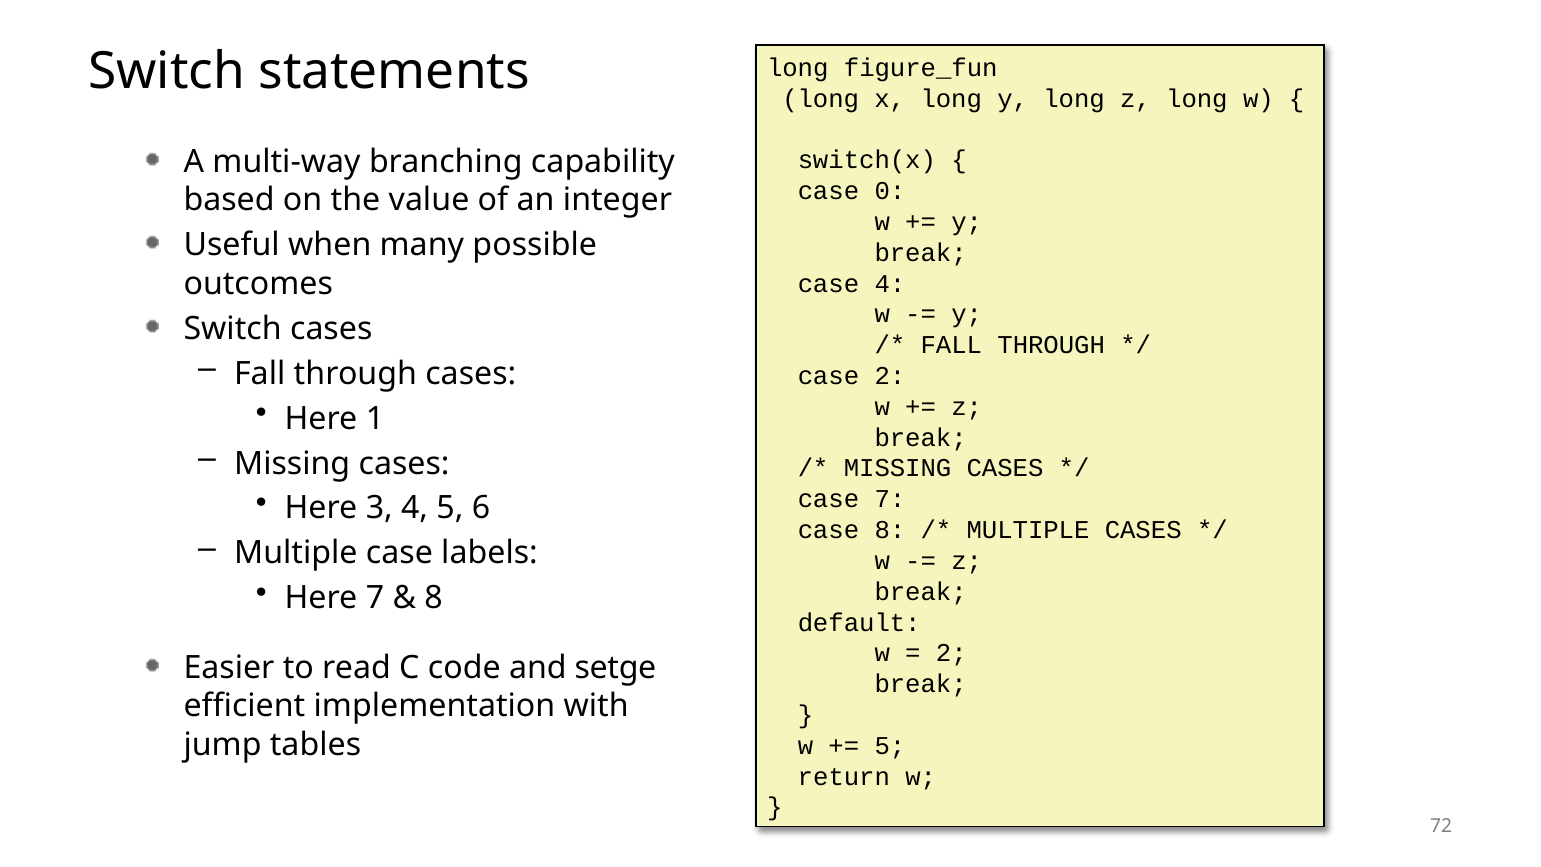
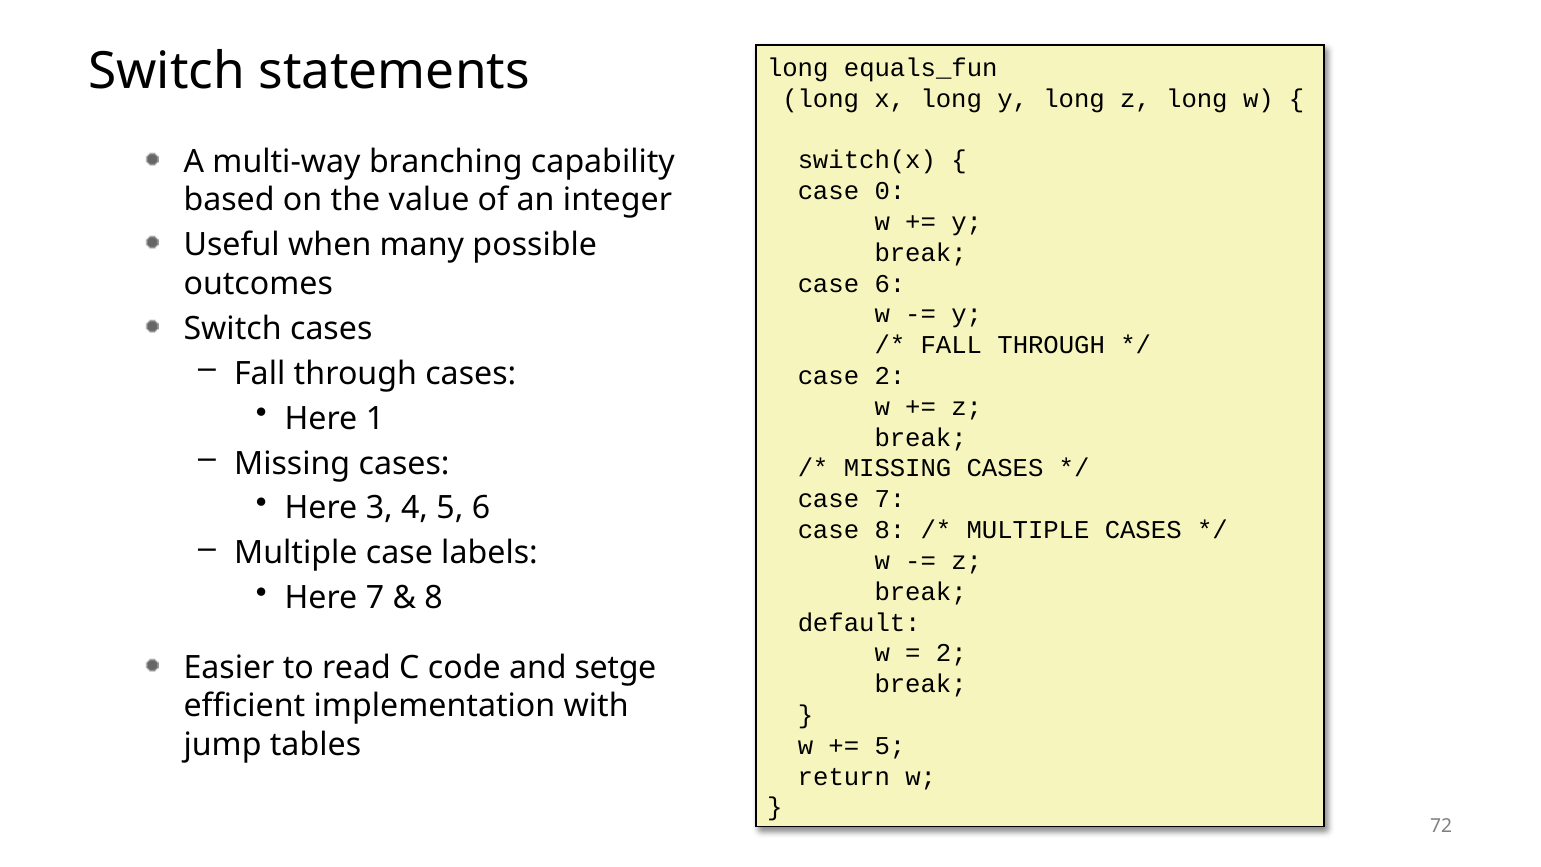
figure_fun: figure_fun -> equals_fun
case 4: 4 -> 6
